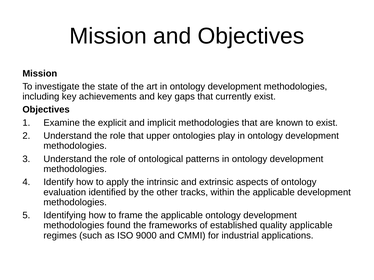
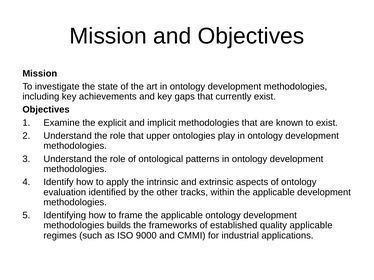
found: found -> builds
